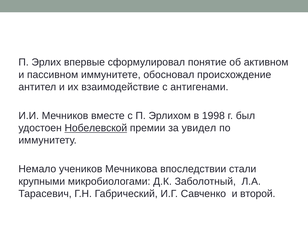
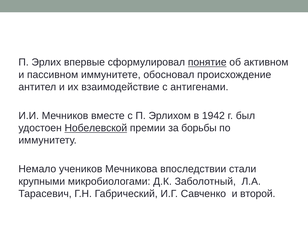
понятие underline: none -> present
1998: 1998 -> 1942
увидел: увидел -> борьбы
